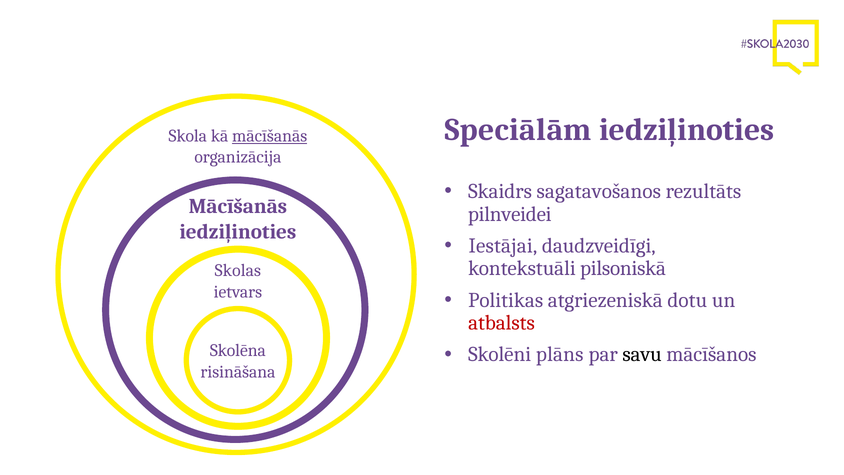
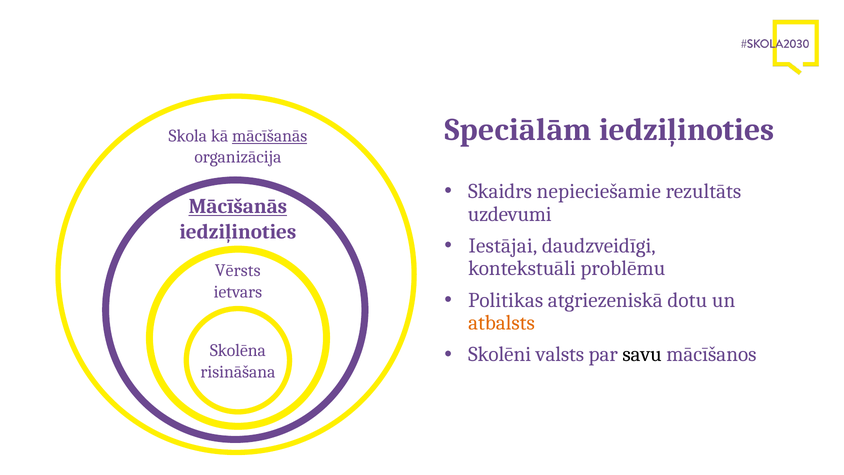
sagatavošanos: sagatavošanos -> nepieciešamie
Mācīšanās at (238, 206) underline: none -> present
pilnveidei: pilnveidei -> uzdevumi
pilsoniskā: pilsoniskā -> problēmu
Skolas: Skolas -> Vērsts
atbalsts colour: red -> orange
plāns: plāns -> valsts
